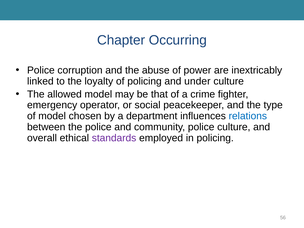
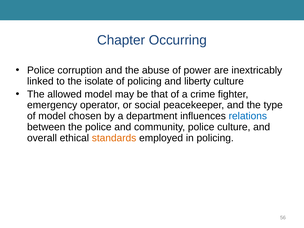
loyalty: loyalty -> isolate
under: under -> liberty
standards colour: purple -> orange
